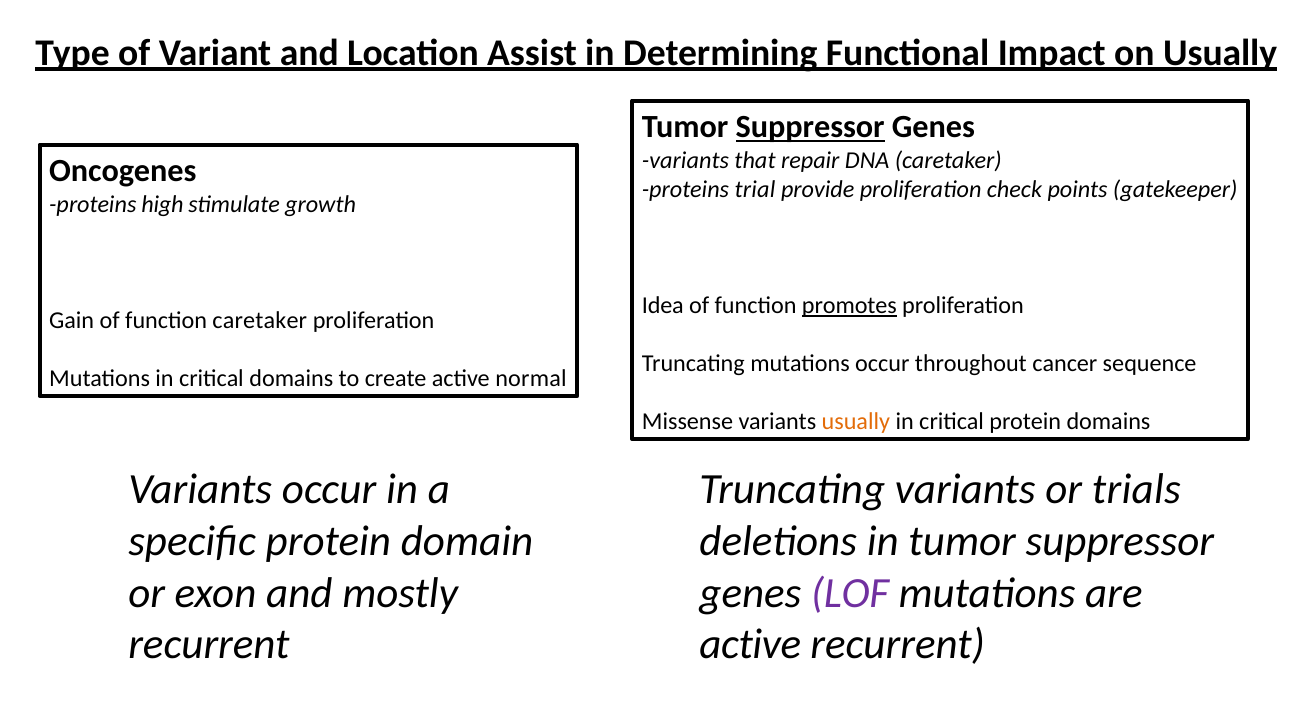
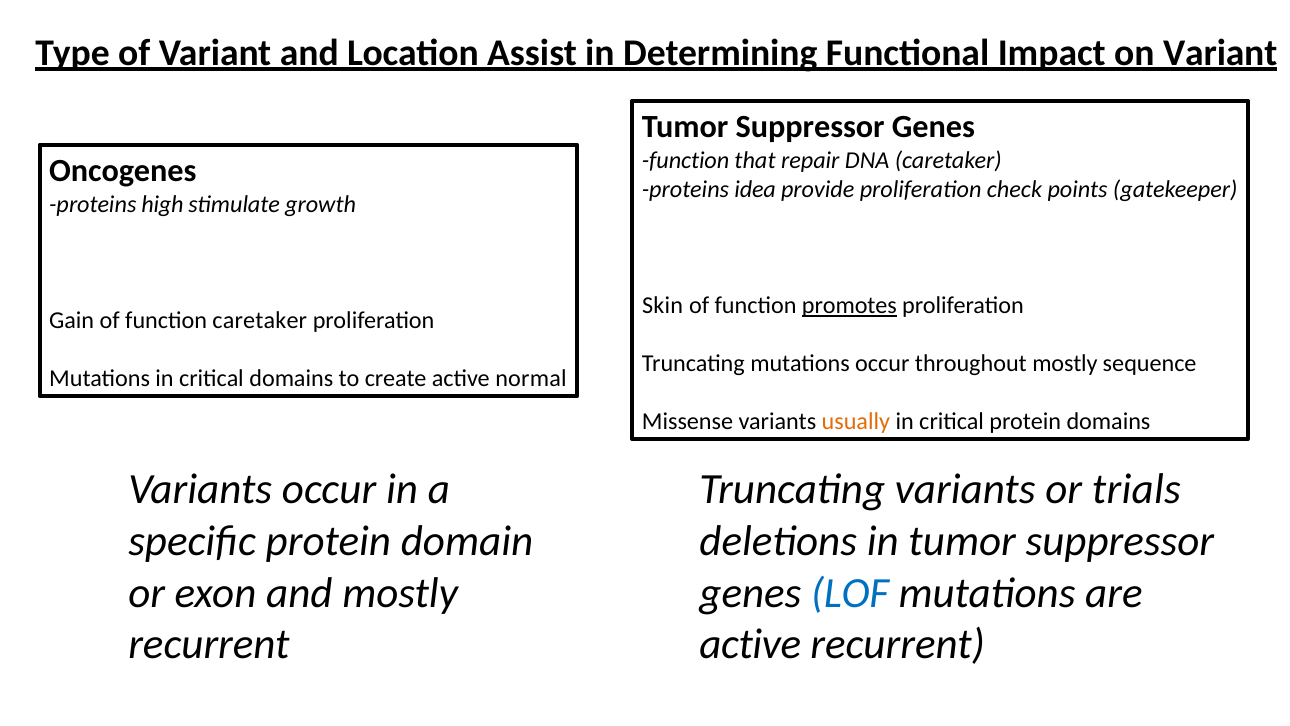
on Usually: Usually -> Variant
Suppressor at (810, 127) underline: present -> none
variants at (685, 160): variants -> function
trial: trial -> idea
Idea: Idea -> Skin
throughout cancer: cancer -> mostly
LOF colour: purple -> blue
